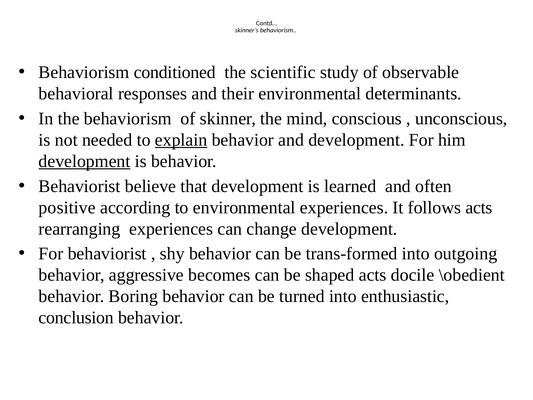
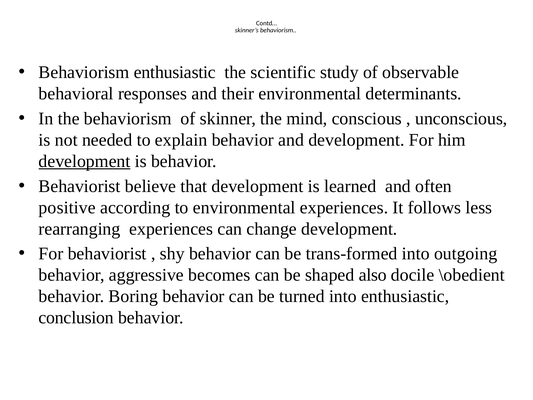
Behaviorism conditioned: conditioned -> enthusiastic
explain underline: present -> none
follows acts: acts -> less
shaped acts: acts -> also
